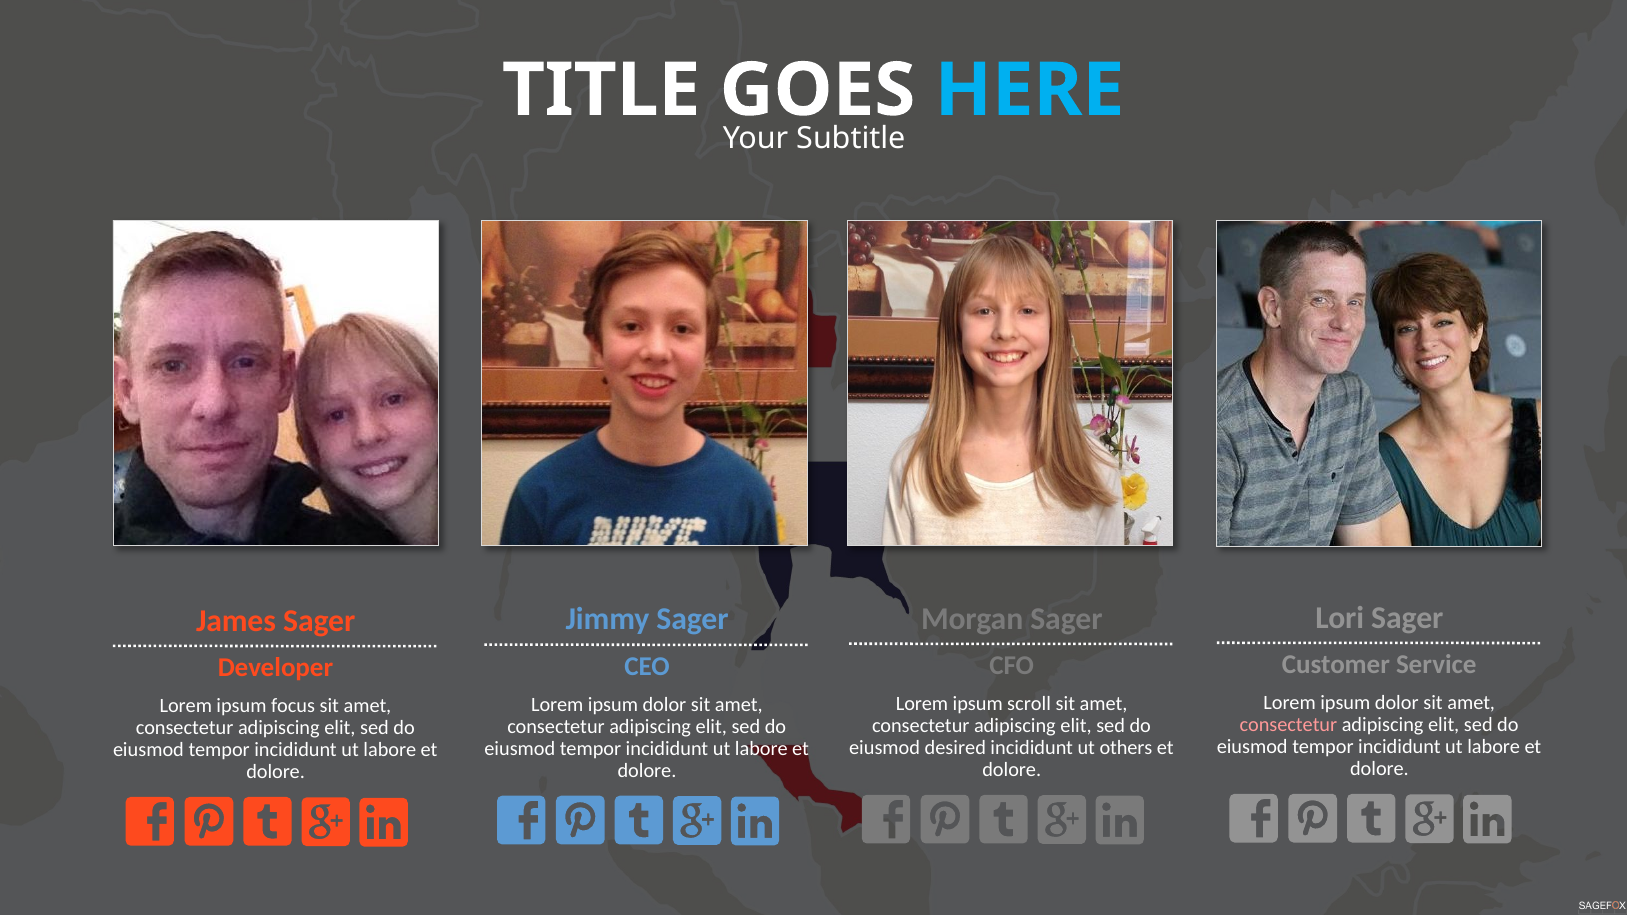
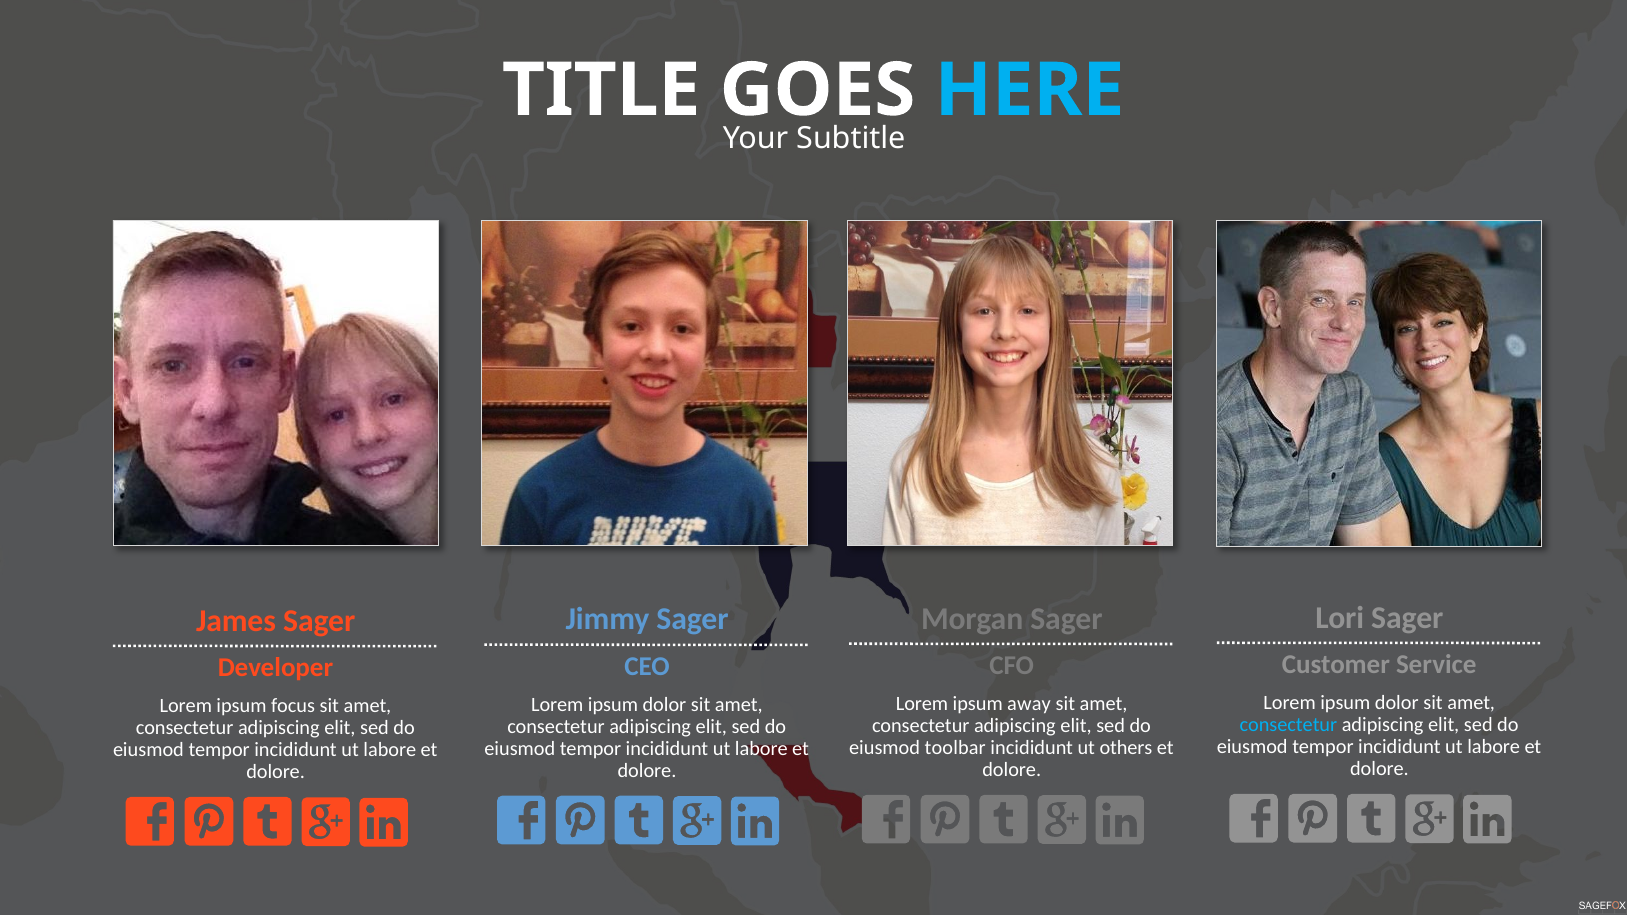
scroll: scroll -> away
consectetur at (1288, 725) colour: pink -> light blue
desired: desired -> toolbar
